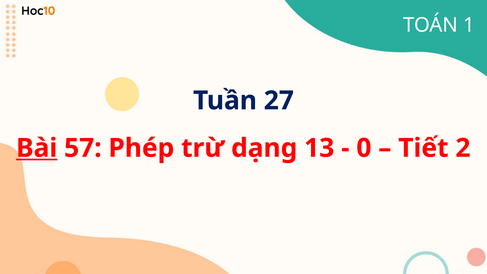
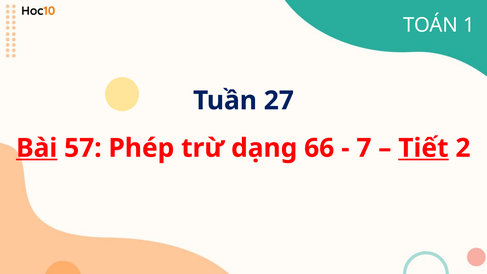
13: 13 -> 66
0: 0 -> 7
Tiết underline: none -> present
